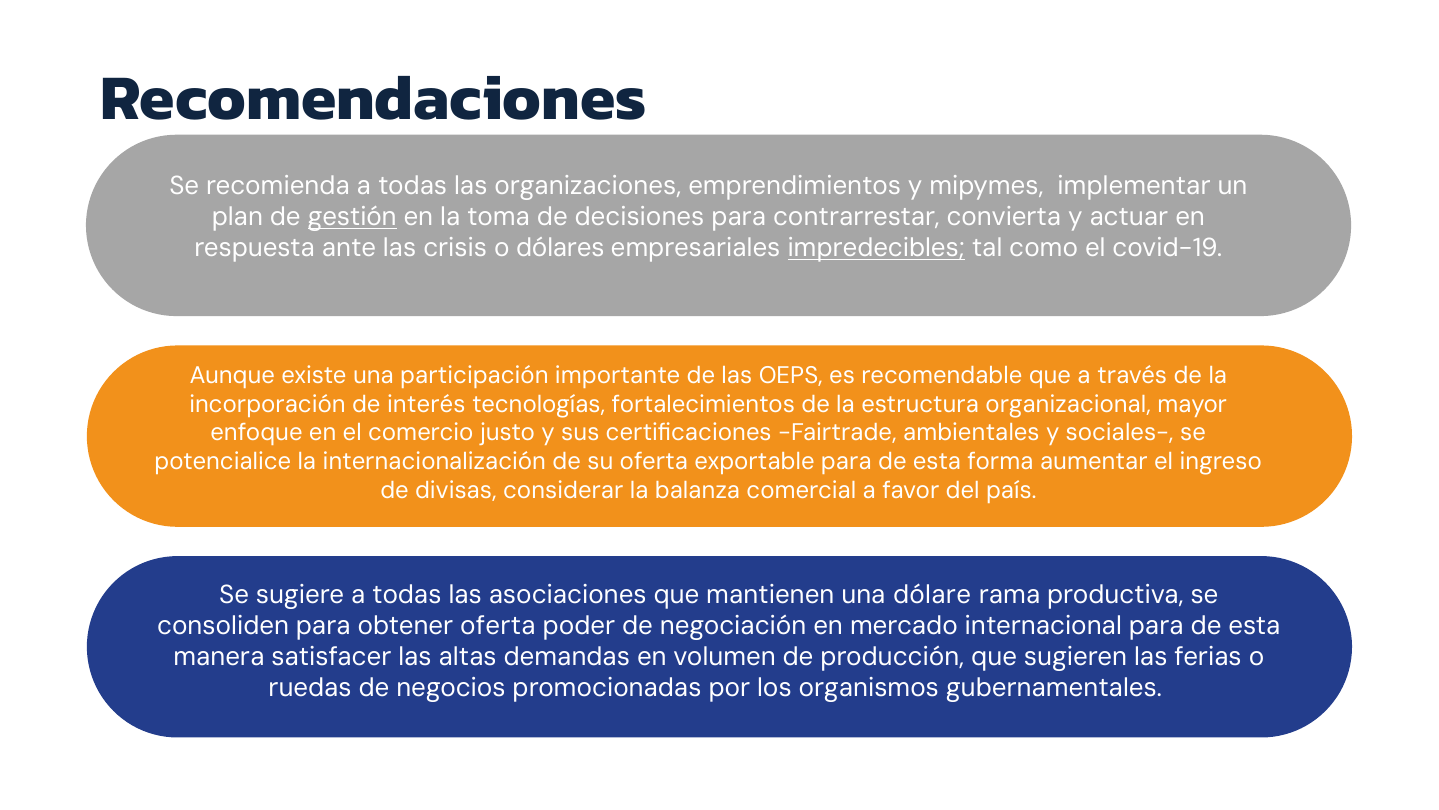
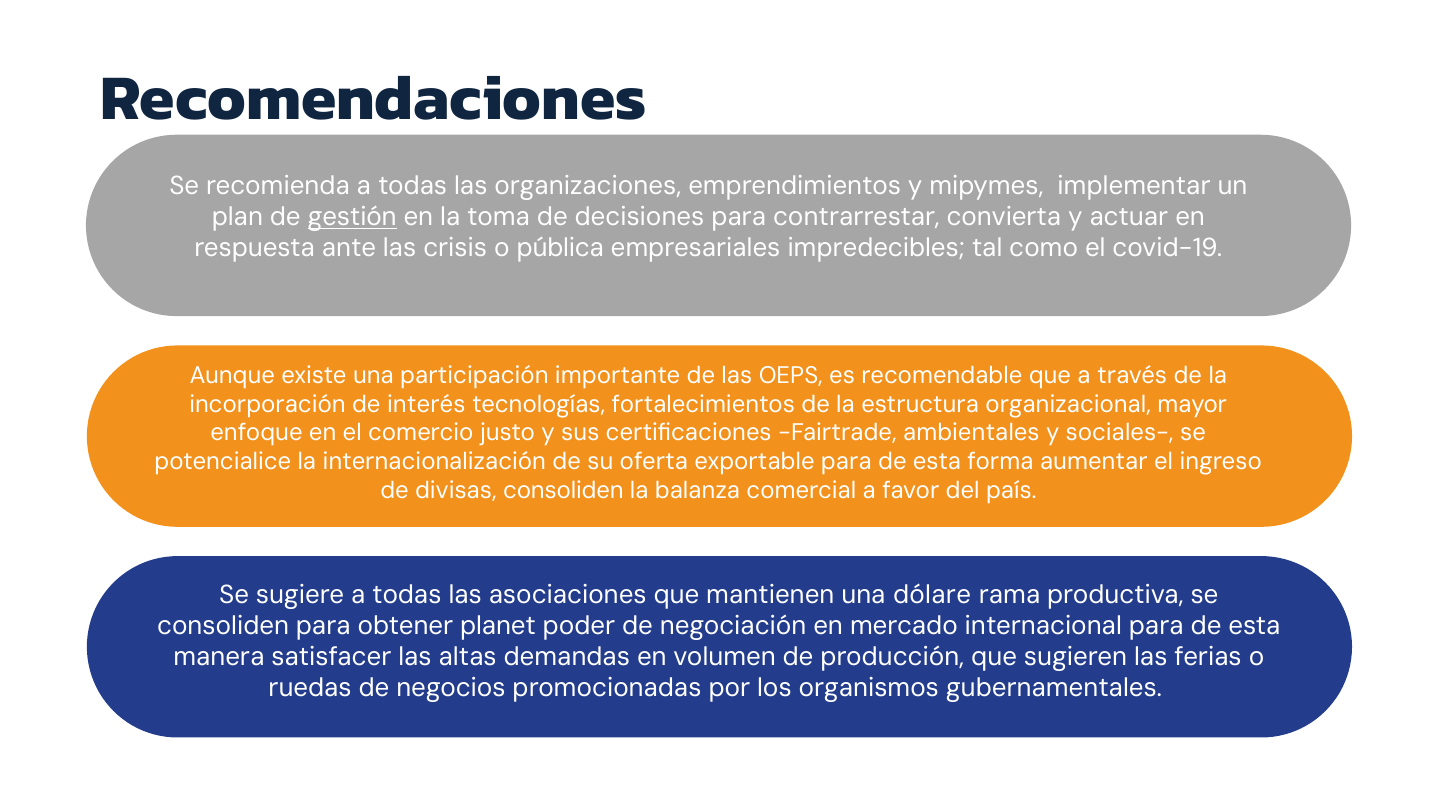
dólares: dólares -> pública
impredecibles underline: present -> none
divisas considerar: considerar -> consoliden
obtener oferta: oferta -> planet
